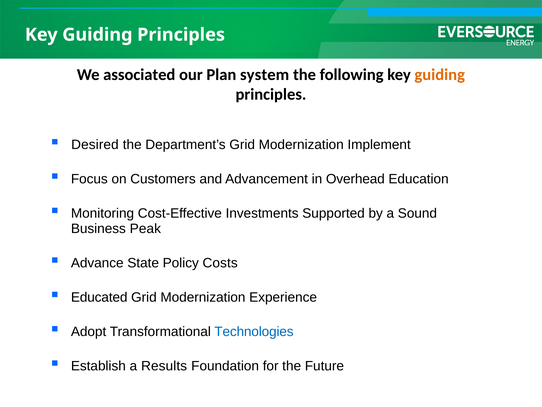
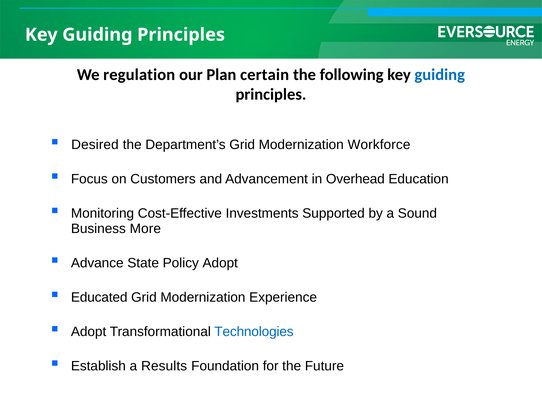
associated: associated -> regulation
system: system -> certain
guiding at (440, 74) colour: orange -> blue
Implement: Implement -> Workforce
Peak: Peak -> More
Policy Costs: Costs -> Adopt
